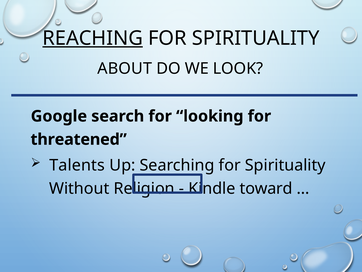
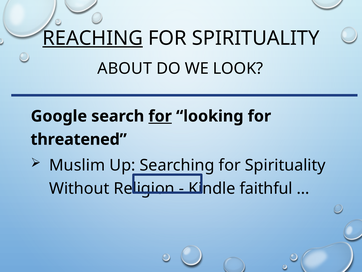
for at (160, 116) underline: none -> present
Talents: Talents -> Muslim
toward: toward -> faithful
